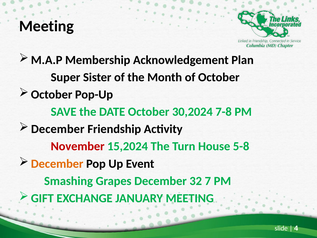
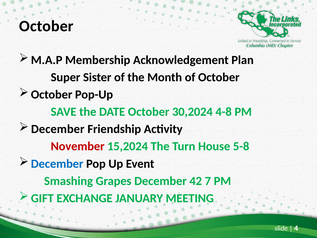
Meeting at (47, 26): Meeting -> October
7-8: 7-8 -> 4-8
December at (57, 164) colour: orange -> blue
32: 32 -> 42
